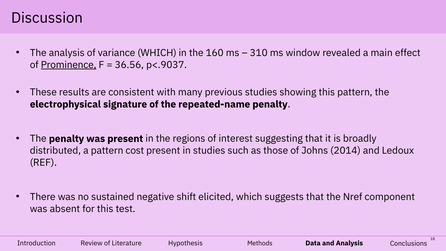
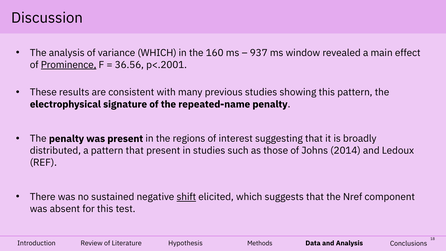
310: 310 -> 937
p<.9037: p<.9037 -> p<.2001
pattern cost: cost -> that
shift underline: none -> present
